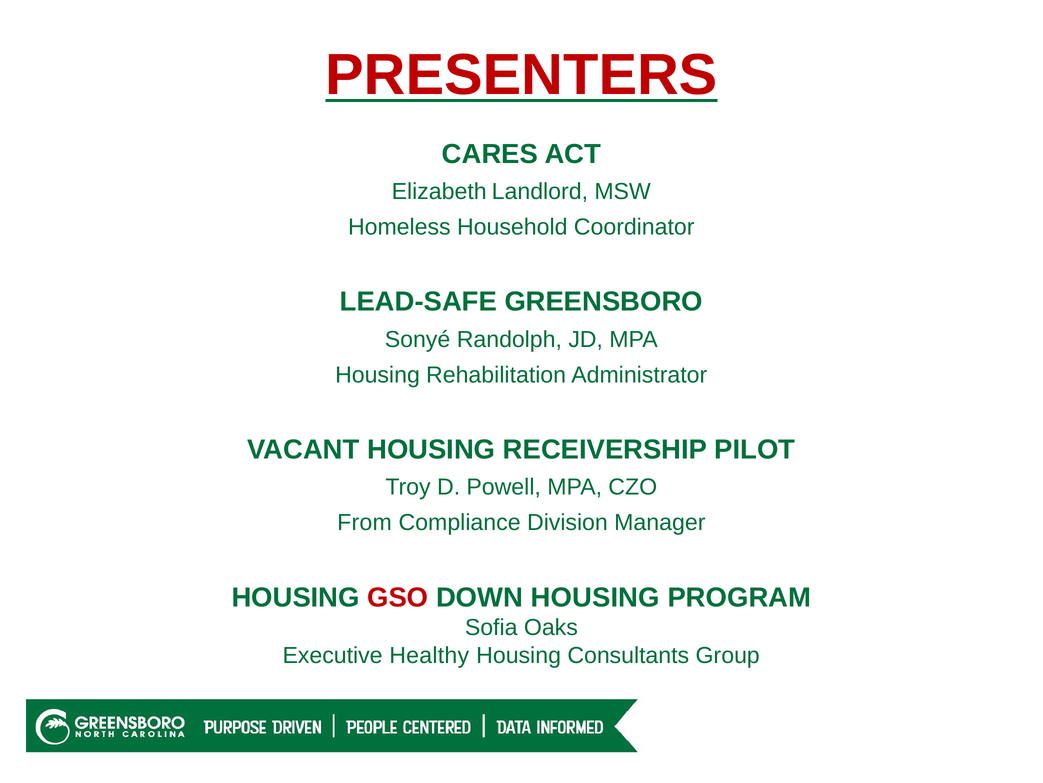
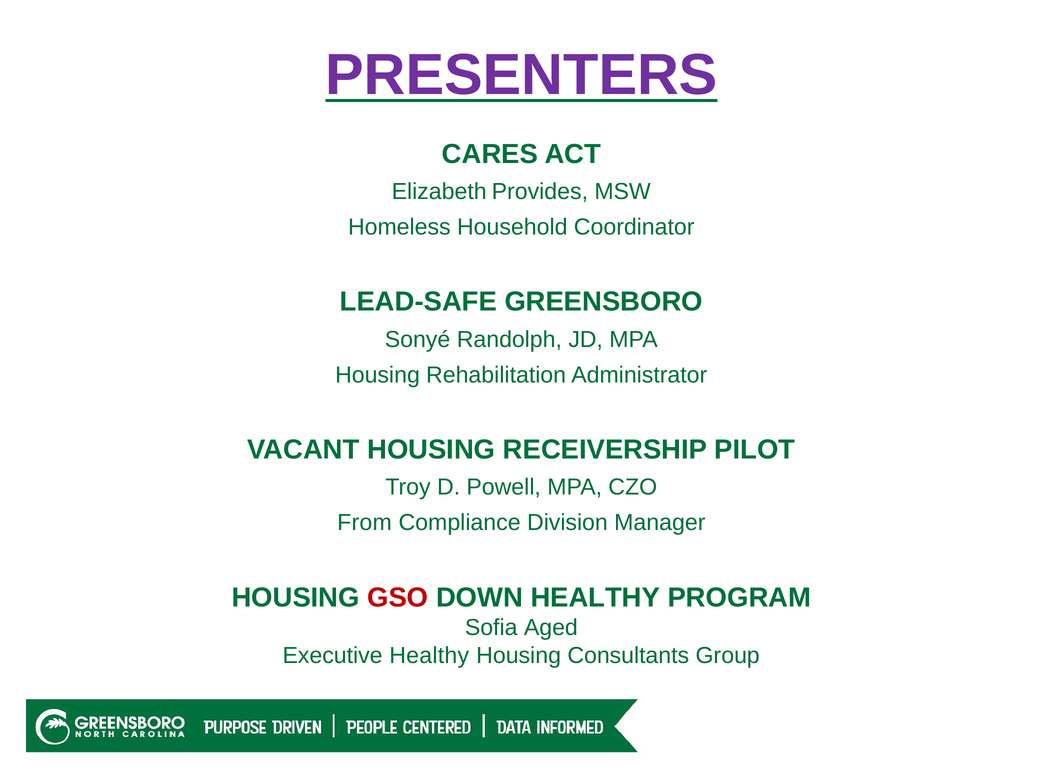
PRESENTERS colour: red -> purple
Landlord: Landlord -> Provides
DOWN HOUSING: HOUSING -> HEALTHY
Oaks: Oaks -> Aged
